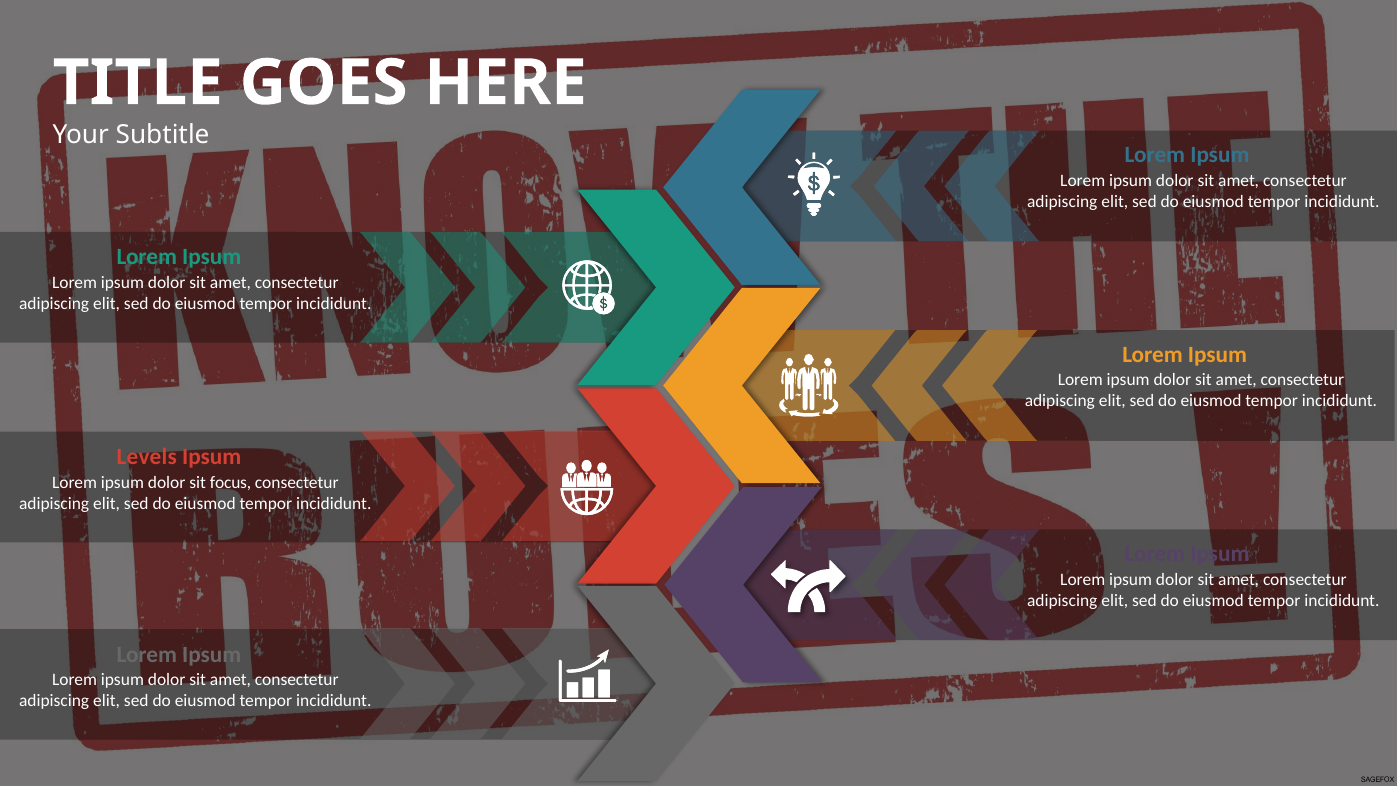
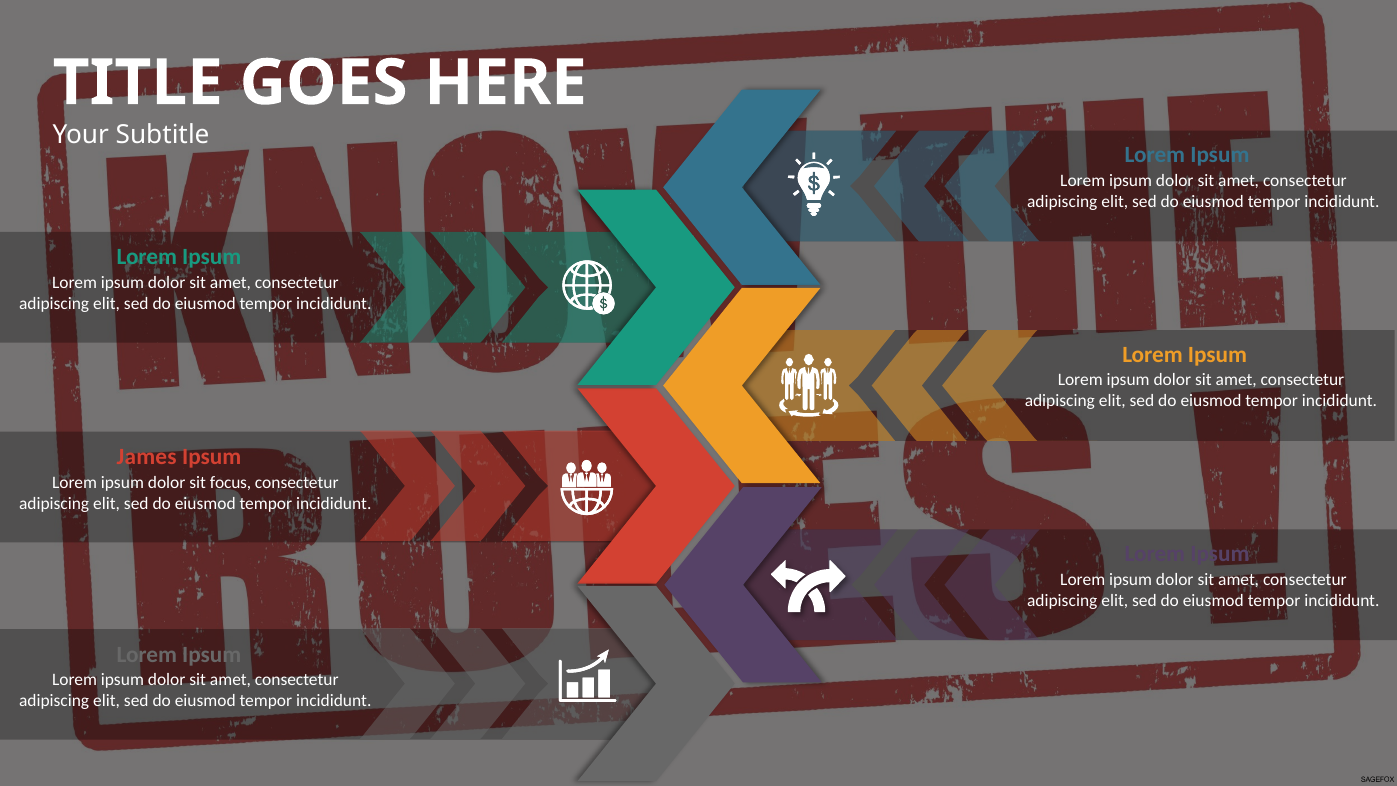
Levels: Levels -> James
